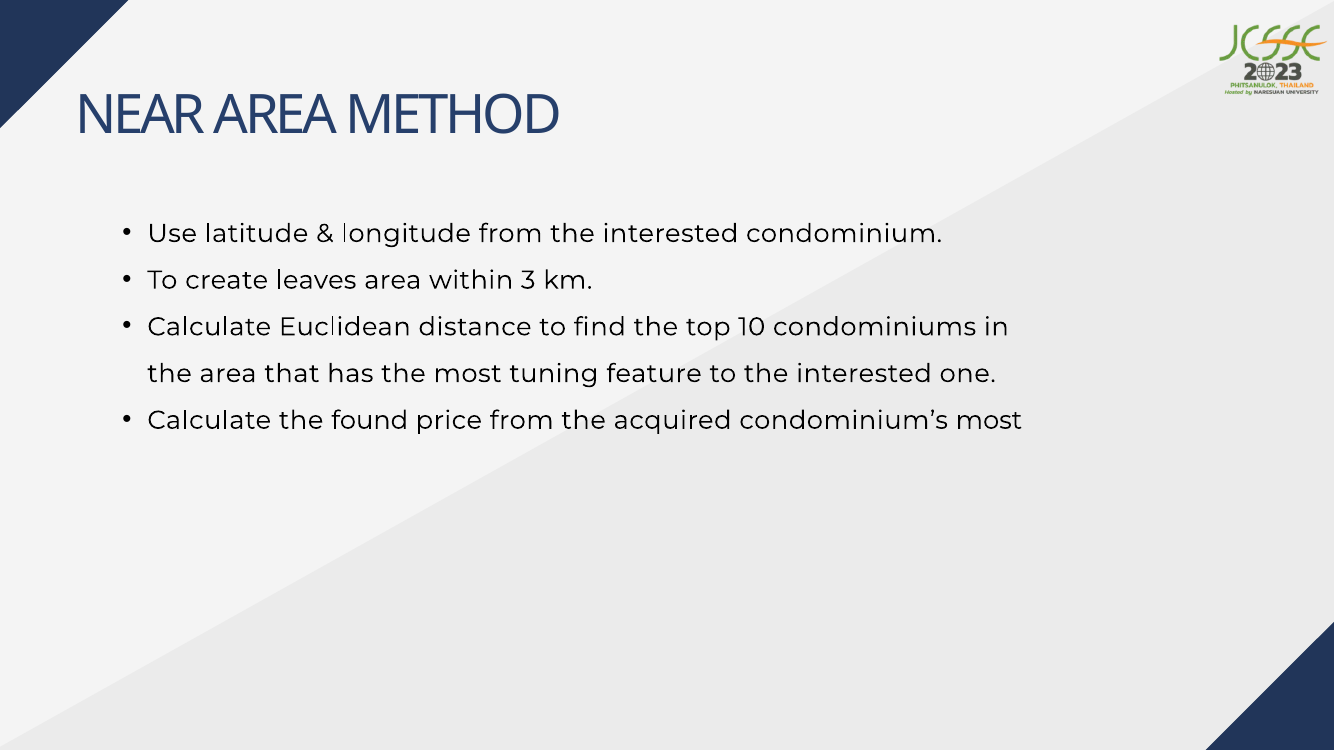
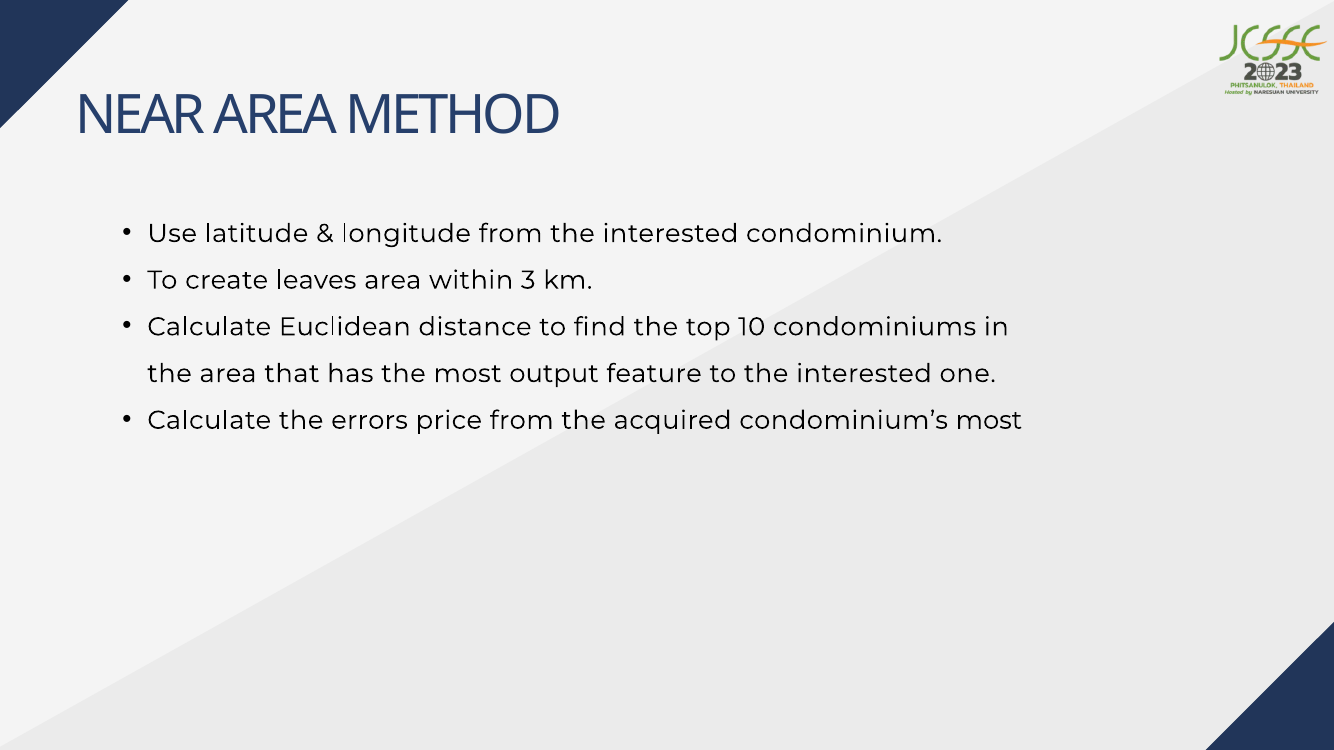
tuning: tuning -> output
found: found -> errors
